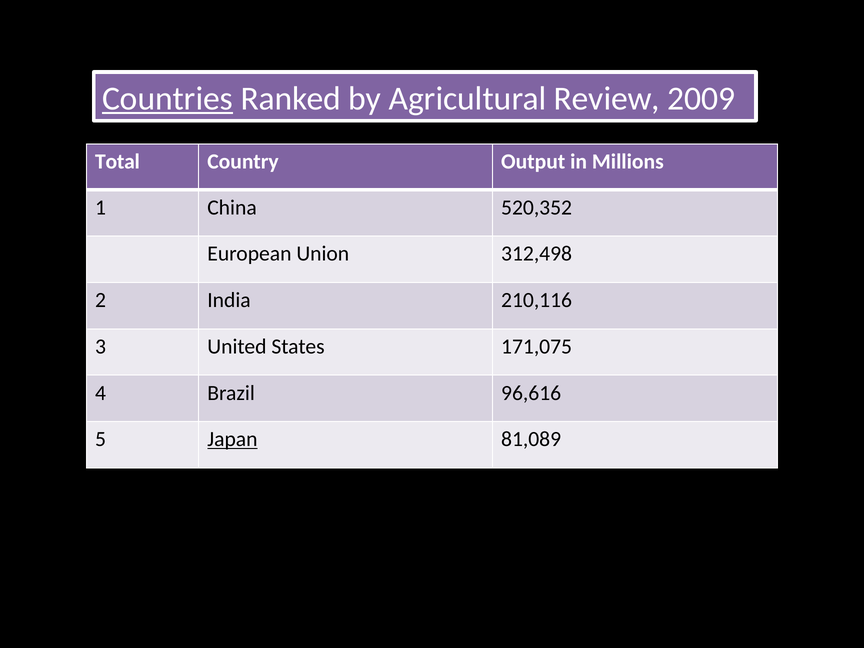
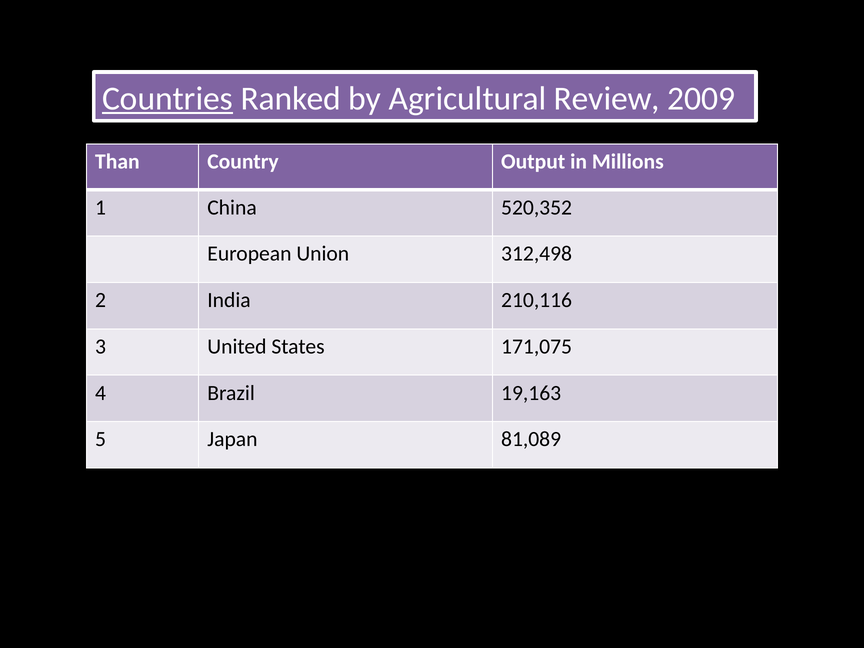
Total: Total -> Than
96,616: 96,616 -> 19,163
Japan underline: present -> none
